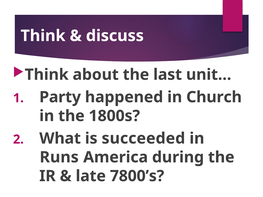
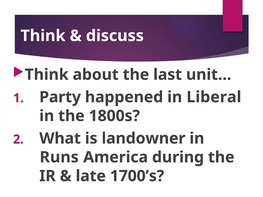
Church: Church -> Liberal
succeeded: succeeded -> landowner
7800’s: 7800’s -> 1700’s
